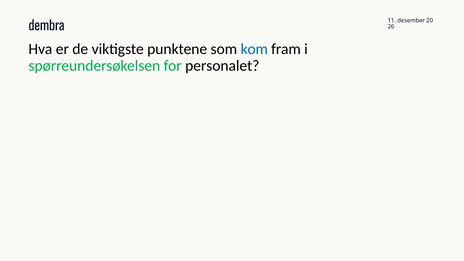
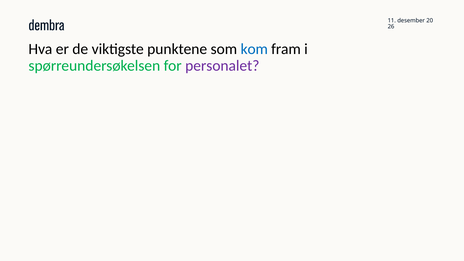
personalet colour: black -> purple
